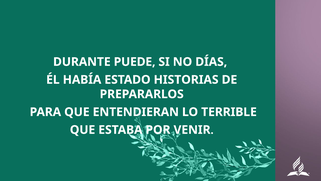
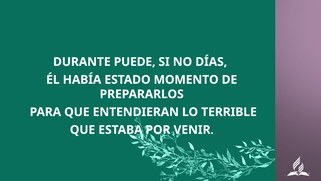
HISTORIAS: HISTORIAS -> MOMENTO
